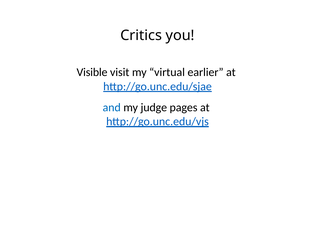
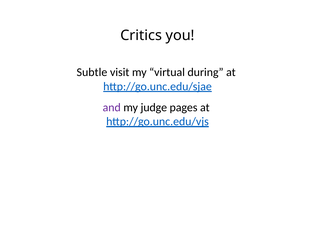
Visible: Visible -> Subtle
earlier: earlier -> during
and colour: blue -> purple
